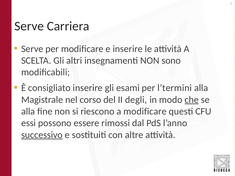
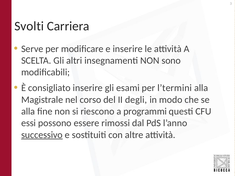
Serve at (29, 26): Serve -> Svolti
che underline: present -> none
a modificare: modificare -> programmi
